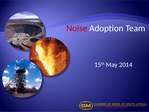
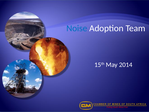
Noise colour: red -> blue
